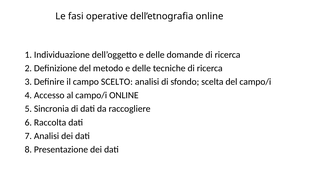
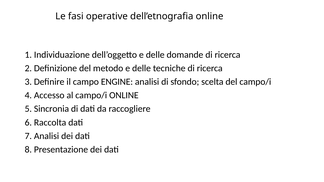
SCELTO: SCELTO -> ENGINE
